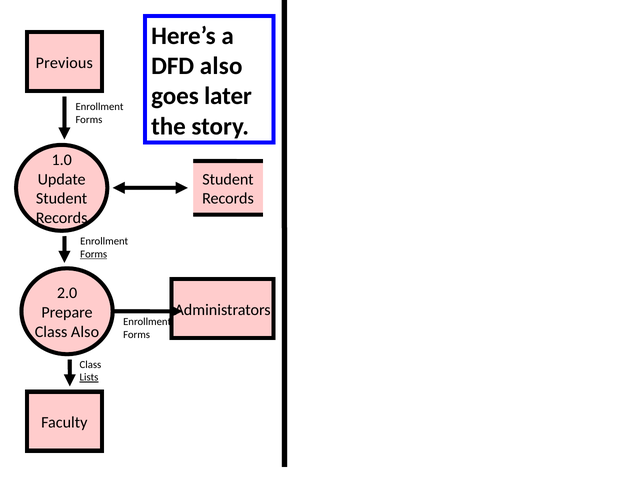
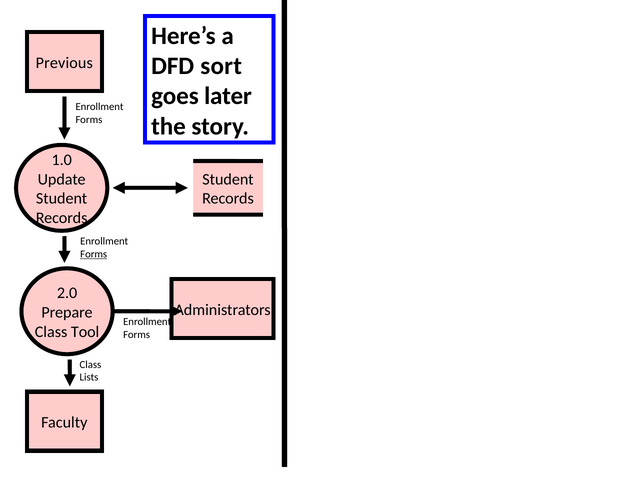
DFD also: also -> sort
Class Also: Also -> Tool
Lists underline: present -> none
